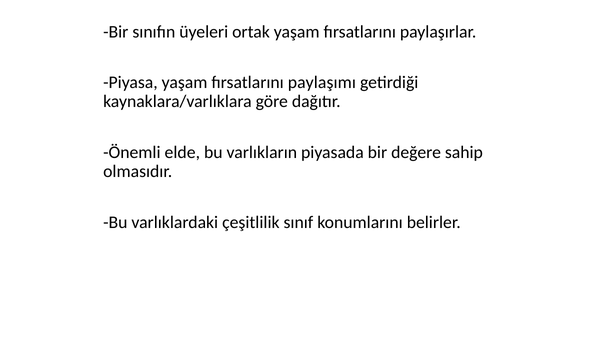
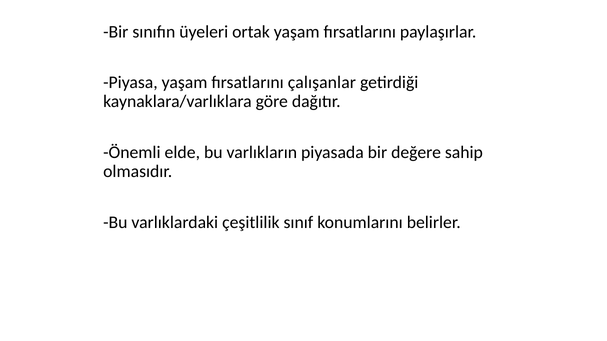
paylaşımı: paylaşımı -> çalışanlar
